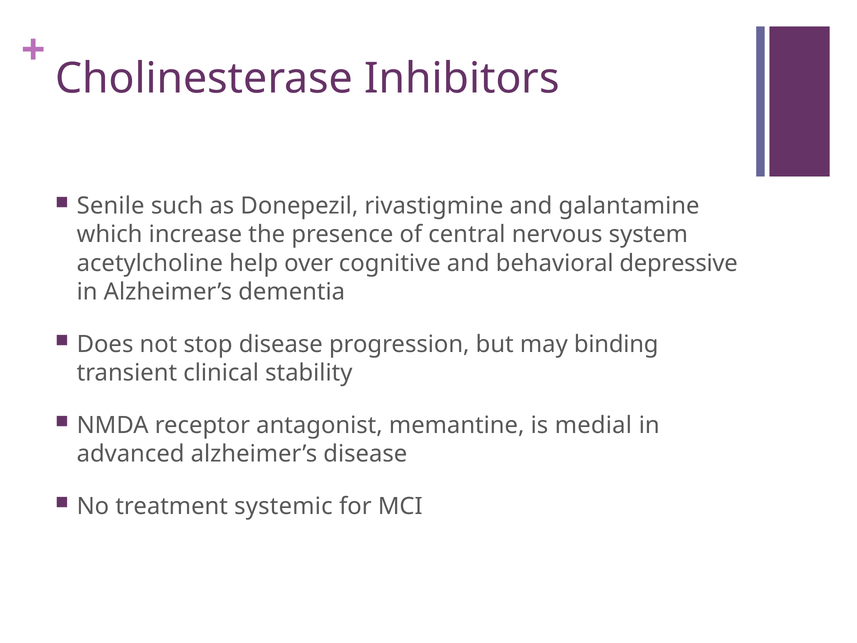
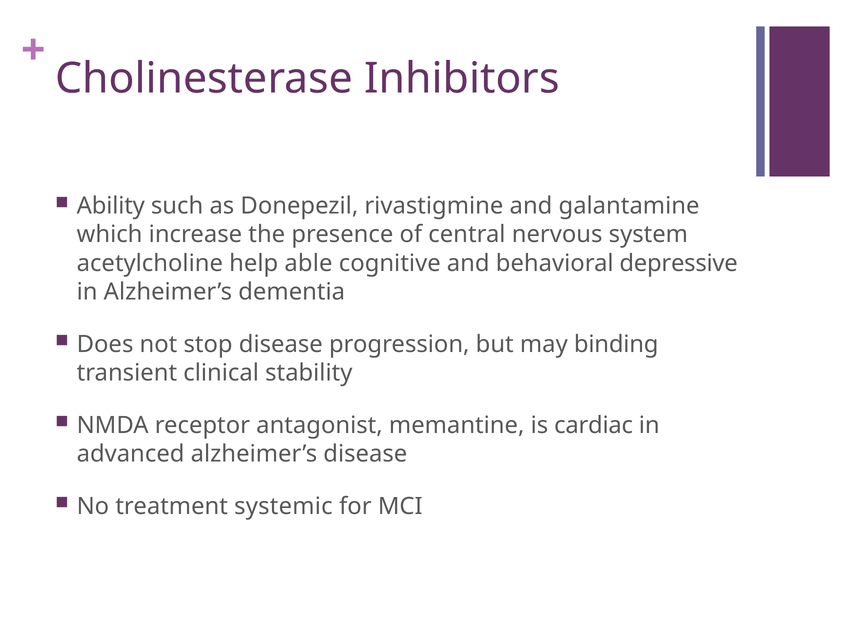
Senile: Senile -> Ability
over: over -> able
medial: medial -> cardiac
